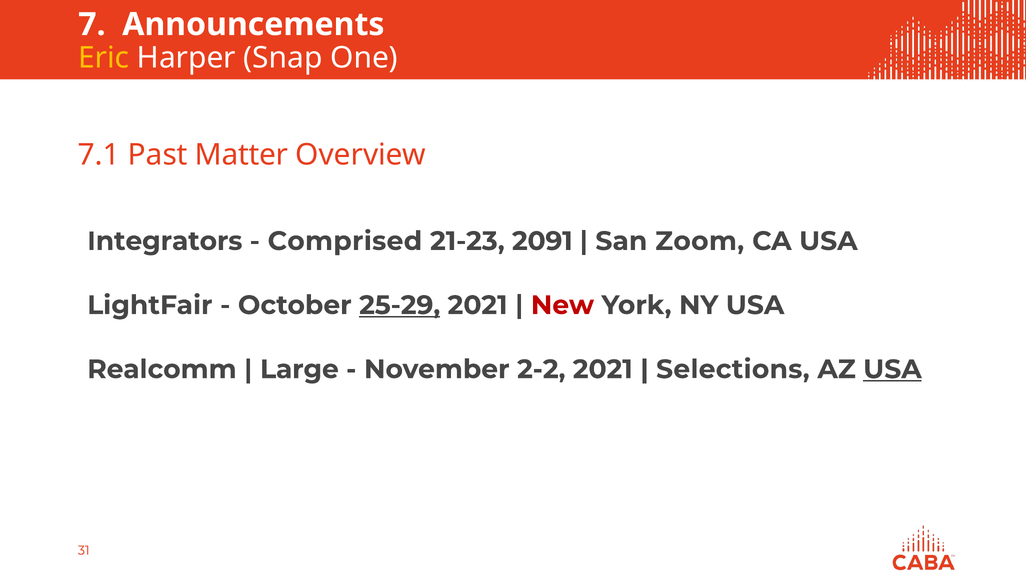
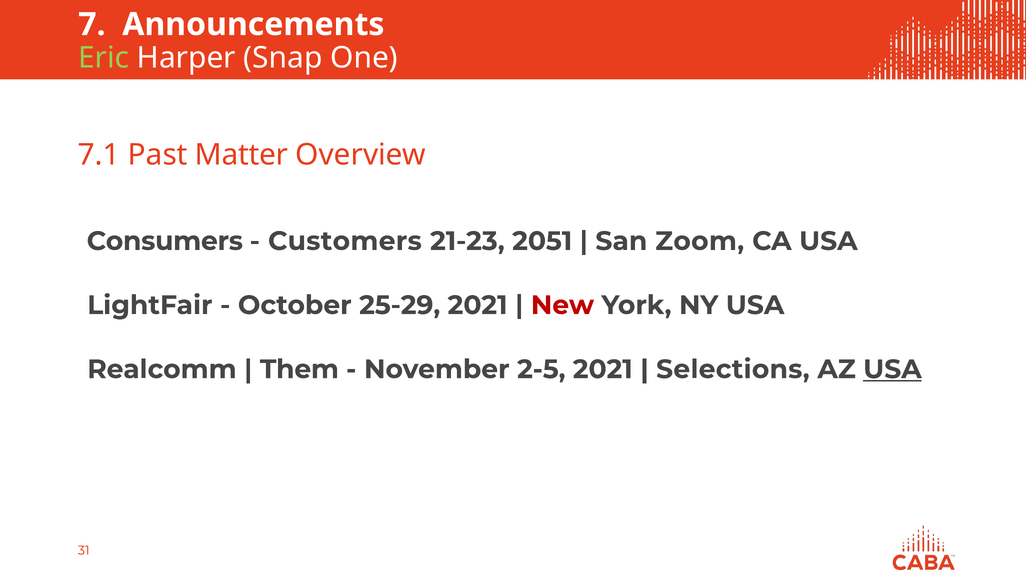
Eric colour: yellow -> light green
Integrators: Integrators -> Consumers
Comprised: Comprised -> Customers
2091: 2091 -> 2051
25-29 underline: present -> none
Large: Large -> Them
2-2: 2-2 -> 2-5
